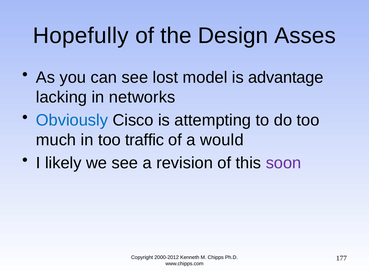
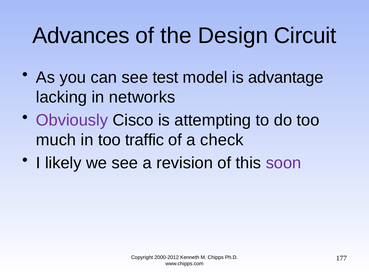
Hopefully: Hopefully -> Advances
Asses: Asses -> Circuit
lost: lost -> test
Obviously colour: blue -> purple
would: would -> check
